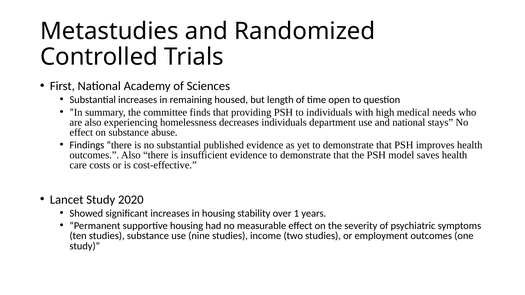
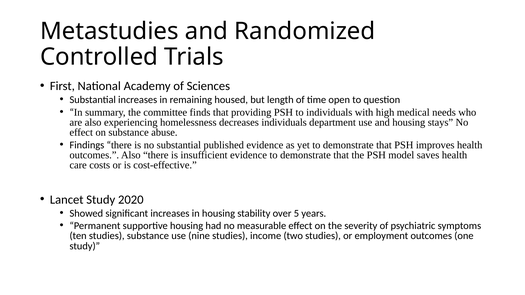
and national: national -> housing
1: 1 -> 5
